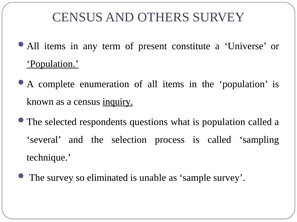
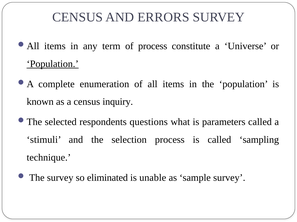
OTHERS: OTHERS -> ERRORS
of present: present -> process
inquiry underline: present -> none
is population: population -> parameters
several: several -> stimuli
